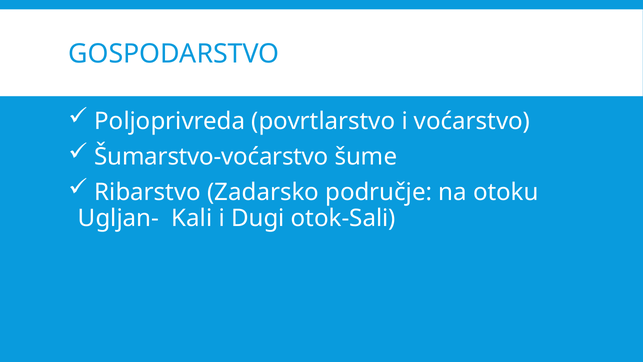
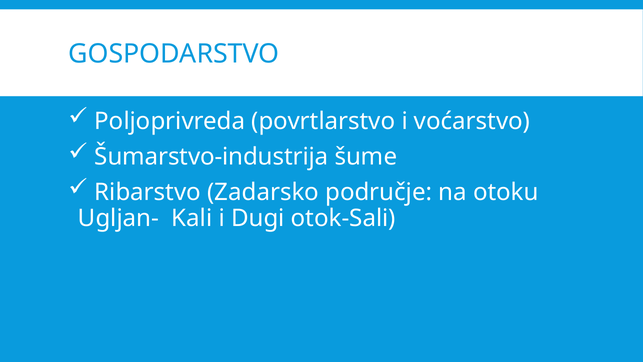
Šumarstvo-voćarstvo: Šumarstvo-voćarstvo -> Šumarstvo-industrija
